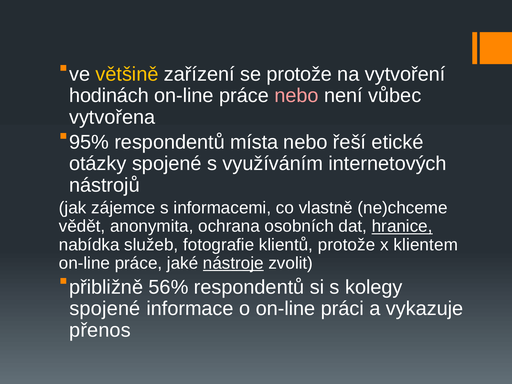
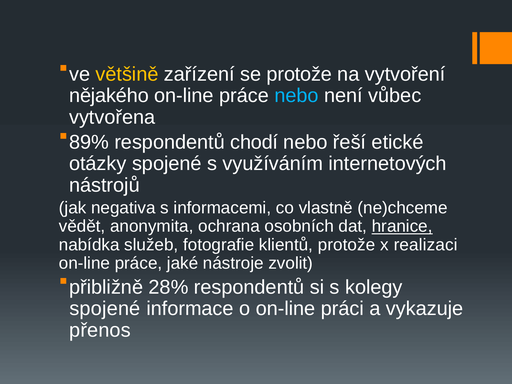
hodinách: hodinách -> nějakého
nebo at (297, 96) colour: pink -> light blue
95%: 95% -> 89%
místa: místa -> chodí
zájemce: zájemce -> negativa
klientem: klientem -> realizaci
nástroje underline: present -> none
56%: 56% -> 28%
